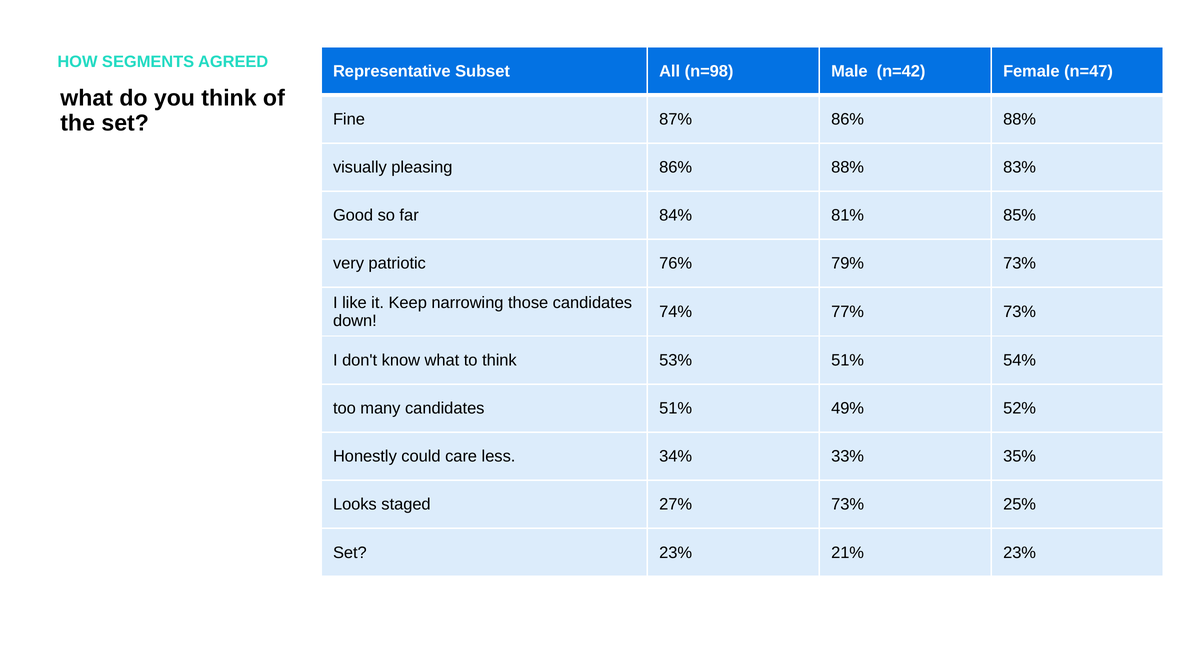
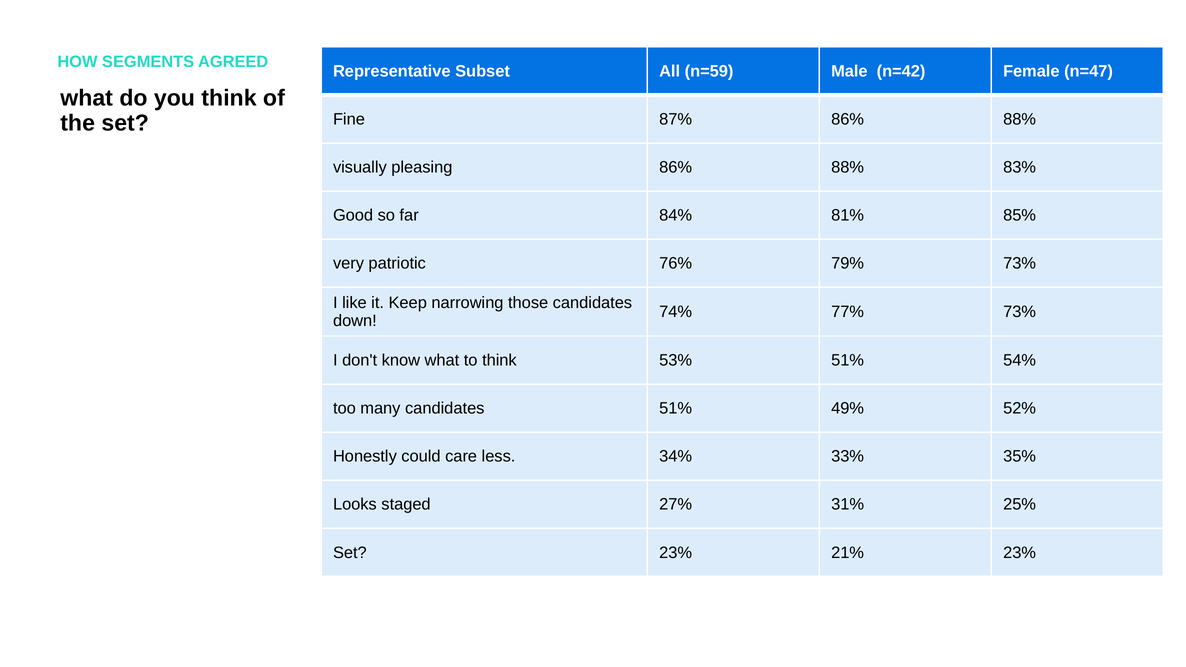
n=98: n=98 -> n=59
27% 73%: 73% -> 31%
